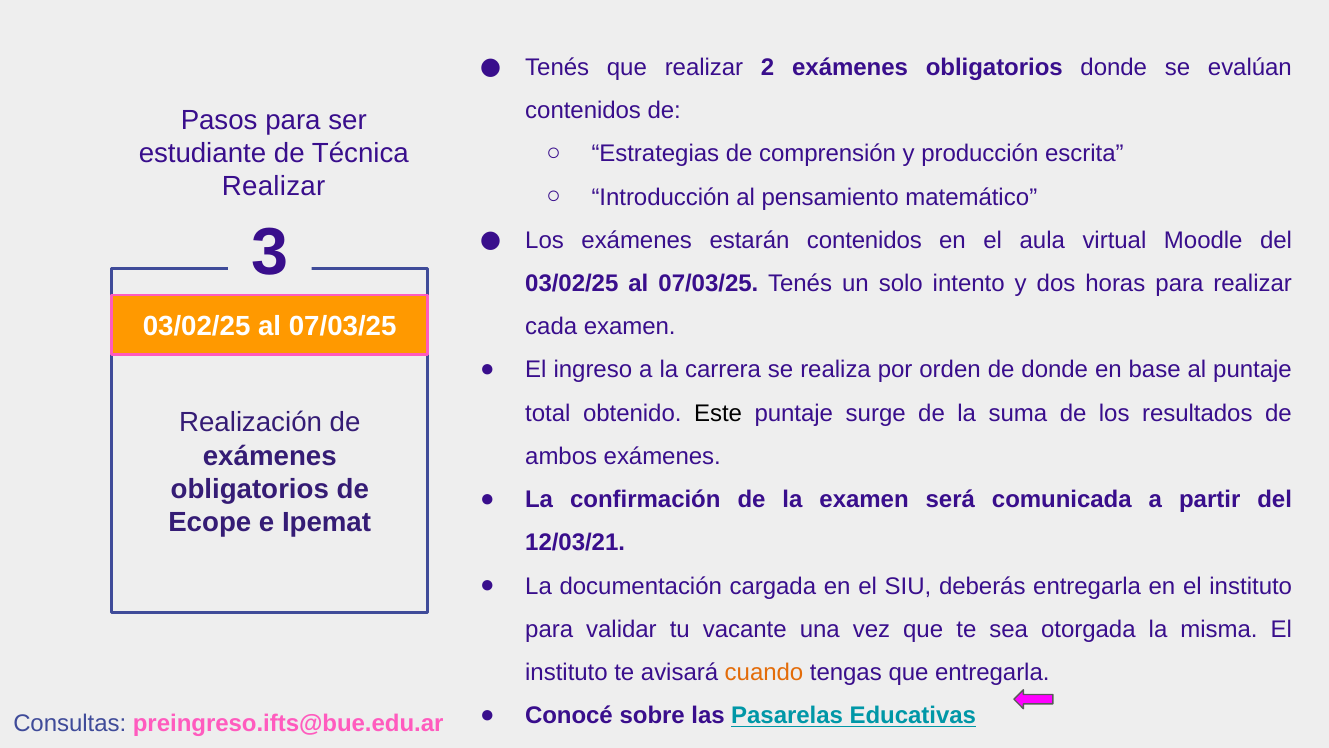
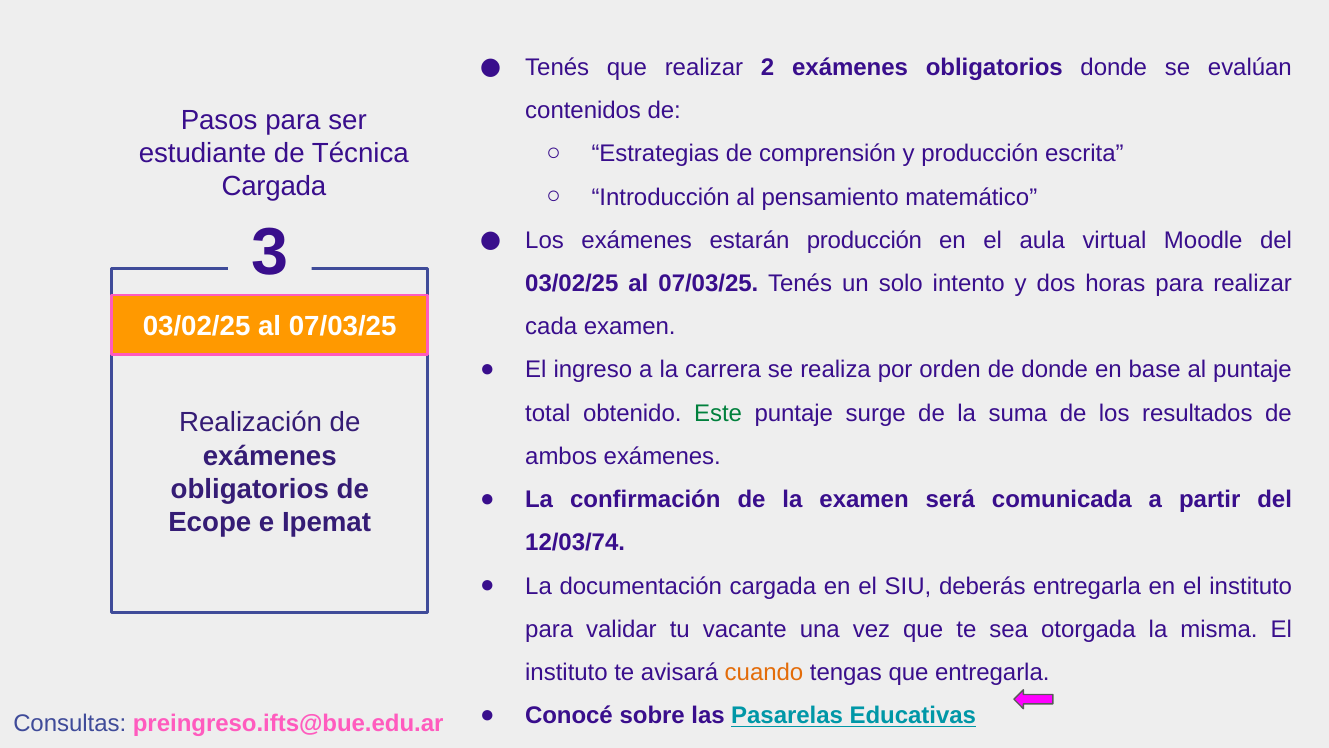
Realizar at (274, 186): Realizar -> Cargada
estarán contenidos: contenidos -> producción
Este colour: black -> green
12/03/21: 12/03/21 -> 12/03/74
